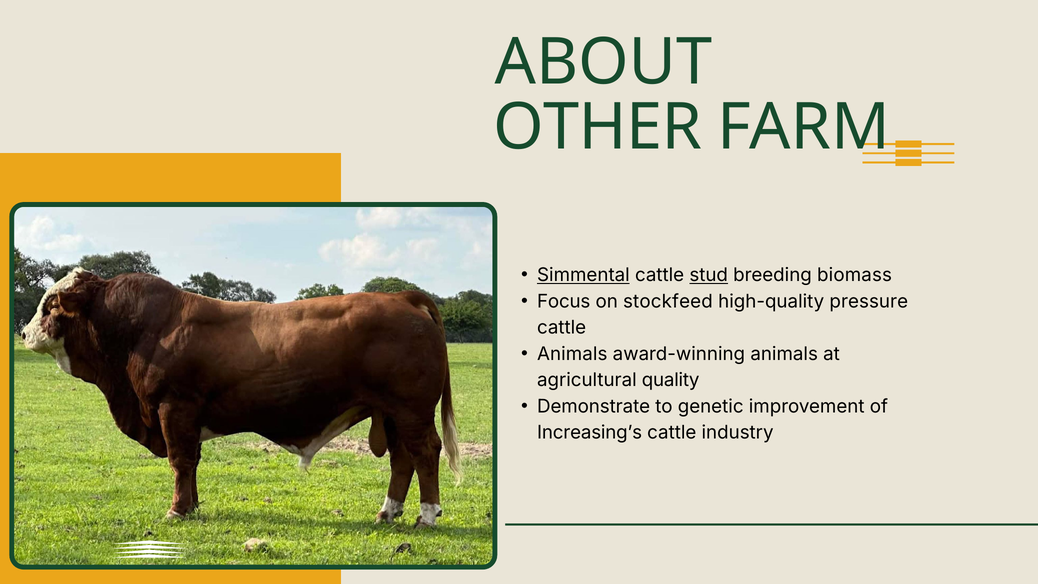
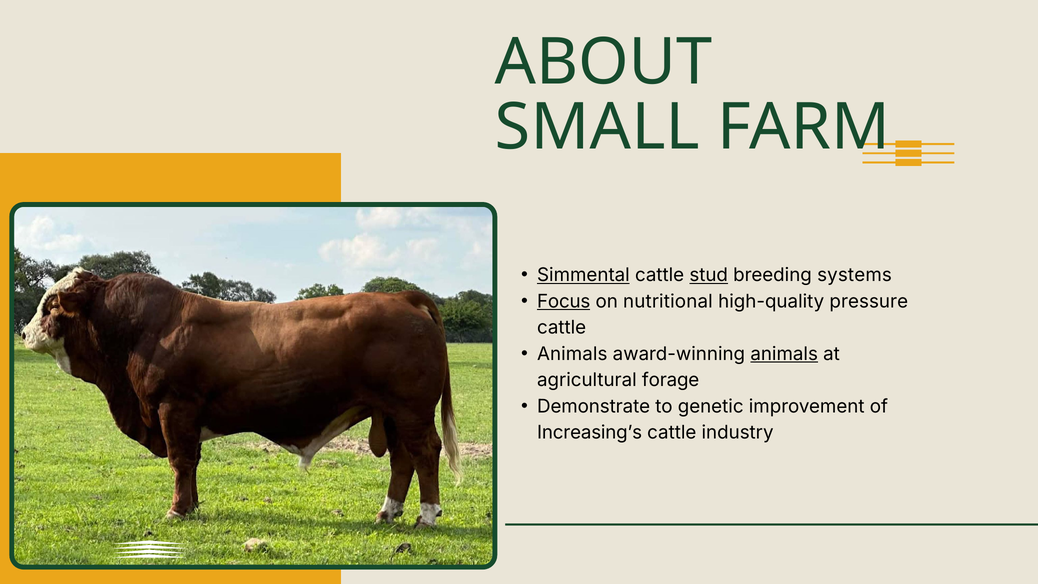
OTHER: OTHER -> SMALL
biomass: biomass -> systems
Focus underline: none -> present
stockfeed: stockfeed -> nutritional
animals at (784, 354) underline: none -> present
quality: quality -> forage
